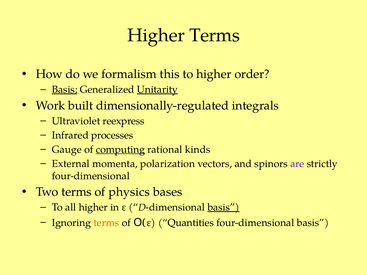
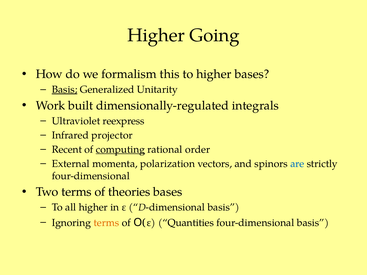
Higher Terms: Terms -> Going
higher order: order -> bases
Unitarity underline: present -> none
processes: processes -> projector
Gauge: Gauge -> Recent
kinds: kinds -> order
are colour: purple -> blue
physics: physics -> theories
basis at (224, 207) underline: present -> none
